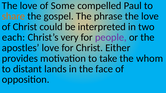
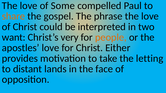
each: each -> want
people colour: purple -> orange
whom: whom -> letting
